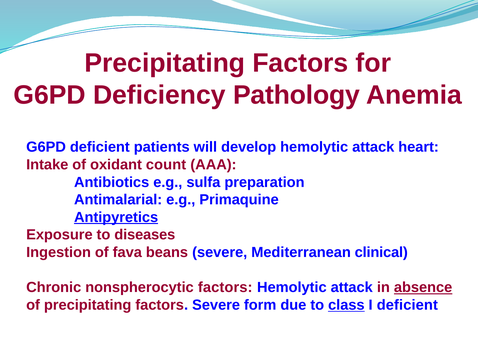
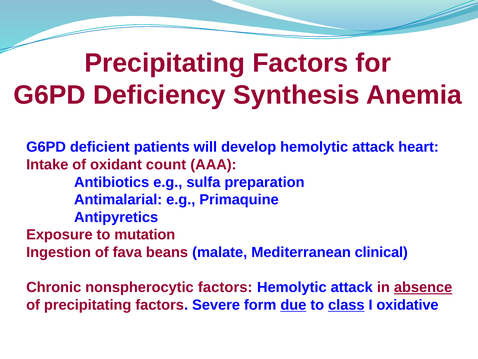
Pathology: Pathology -> Synthesis
Antipyretics underline: present -> none
diseases: diseases -> mutation
beans severe: severe -> malate
due underline: none -> present
I deficient: deficient -> oxidative
